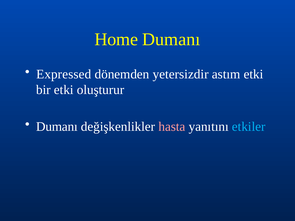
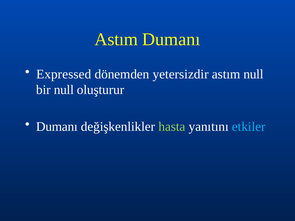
Home at (116, 39): Home -> Astım
astım etki: etki -> null
bir etki: etki -> null
hasta colour: pink -> light green
